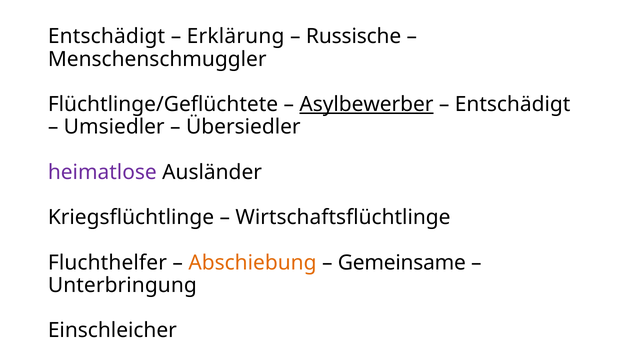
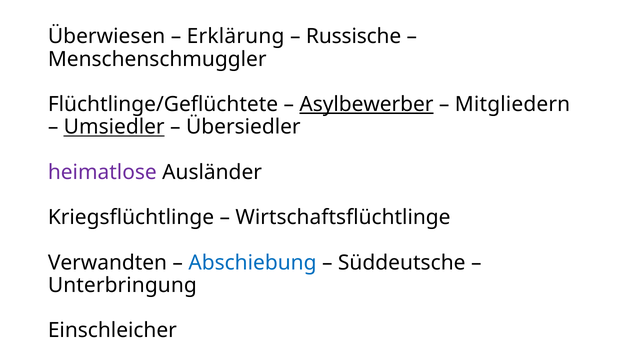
Entschädigt at (107, 37): Entschädigt -> Überwiesen
Entschädigt at (513, 104): Entschädigt -> Mitgliedern
Umsiedler underline: none -> present
Fluchthelfer: Fluchthelfer -> Verwandten
Abschiebung colour: orange -> blue
Gemeinsame: Gemeinsame -> Süddeutsche
